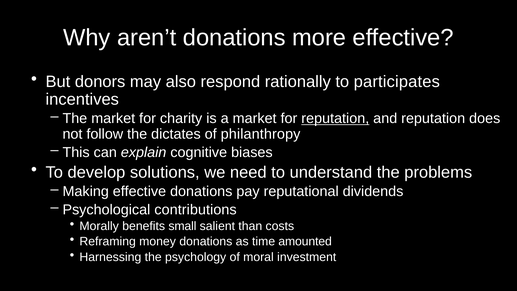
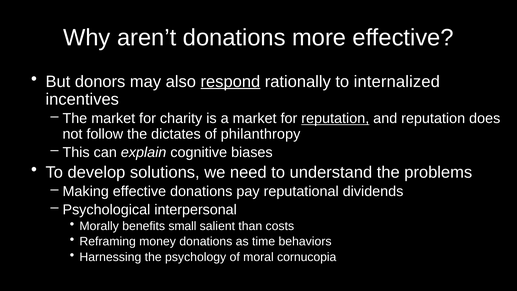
respond underline: none -> present
participates: participates -> internalized
contributions: contributions -> interpersonal
amounted: amounted -> behaviors
investment: investment -> cornucopia
